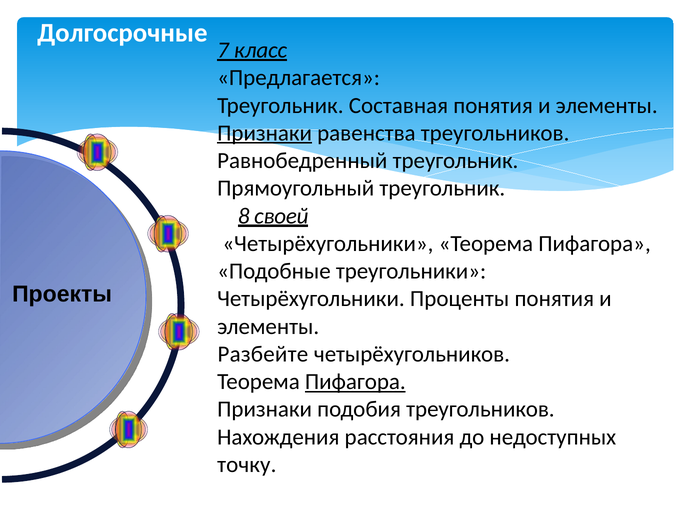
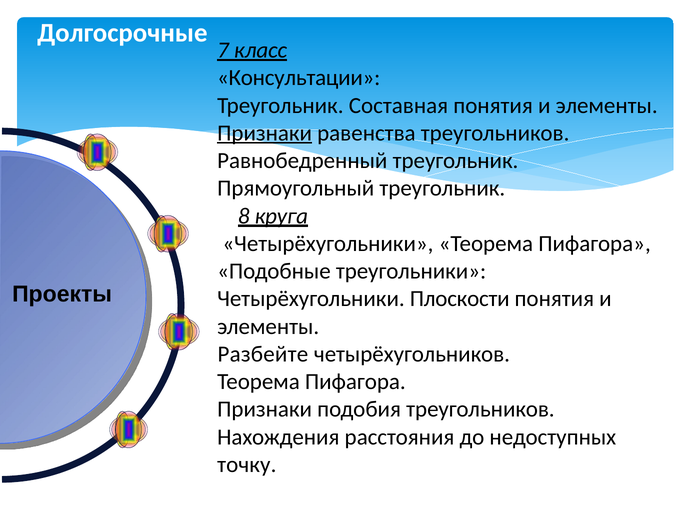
Предлагается: Предлагается -> Консультации
своей: своей -> круга
Проценты: Проценты -> Плоскости
Пифагора at (355, 381) underline: present -> none
